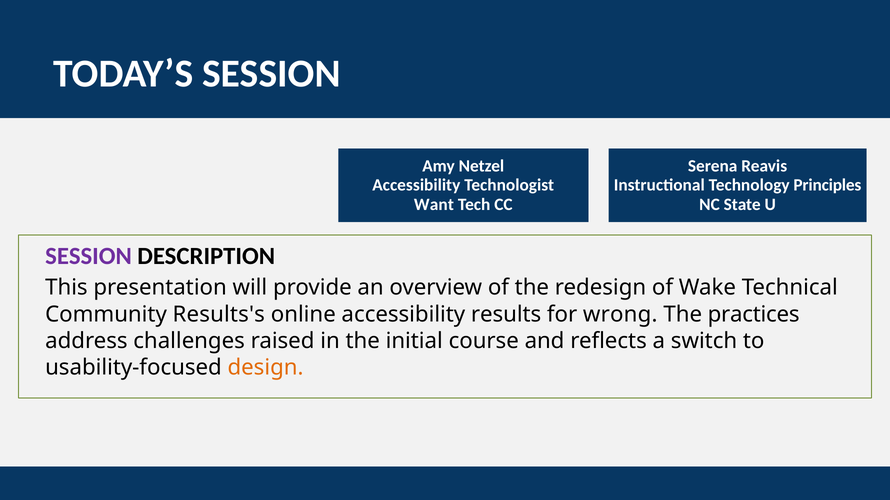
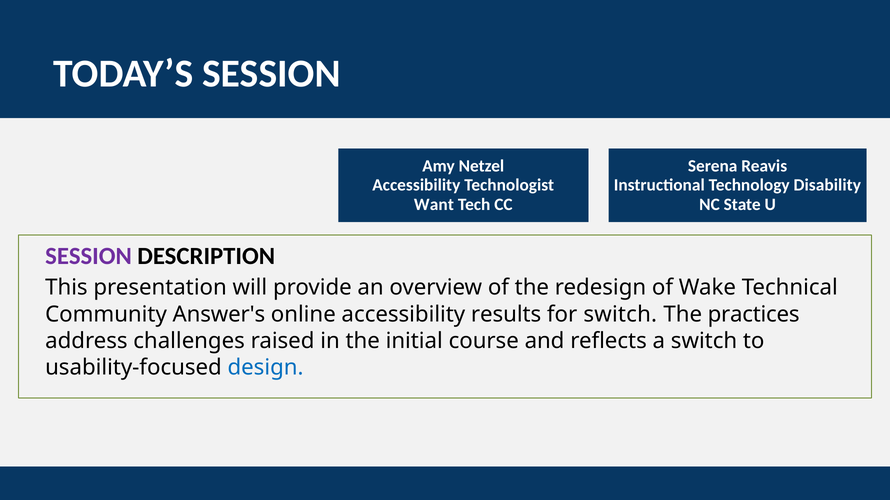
Principles: Principles -> Disability
Results's: Results's -> Answer's
for wrong: wrong -> switch
design colour: orange -> blue
